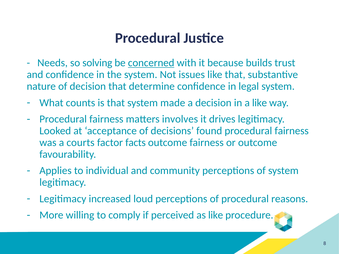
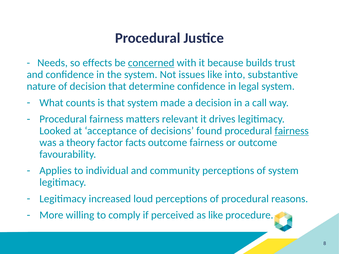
solving: solving -> effects
like that: that -> into
a like: like -> call
involves: involves -> relevant
fairness at (292, 131) underline: none -> present
courts: courts -> theory
